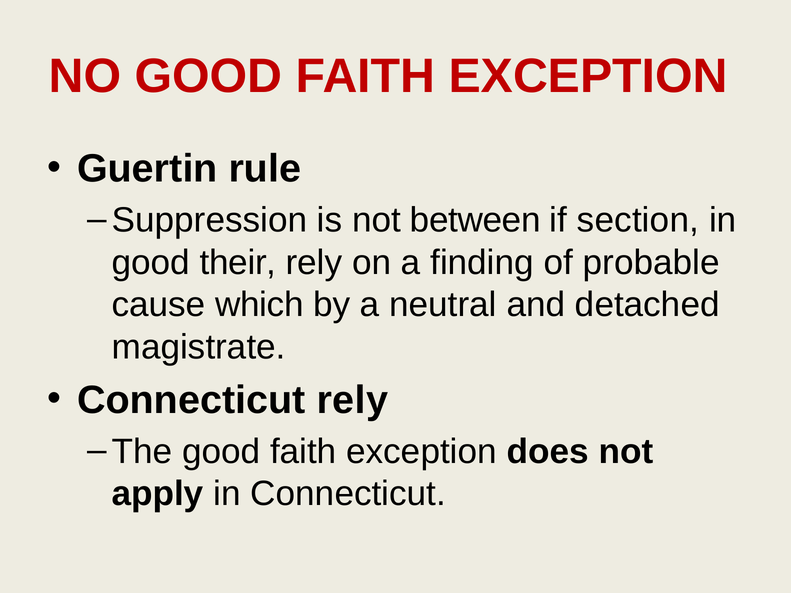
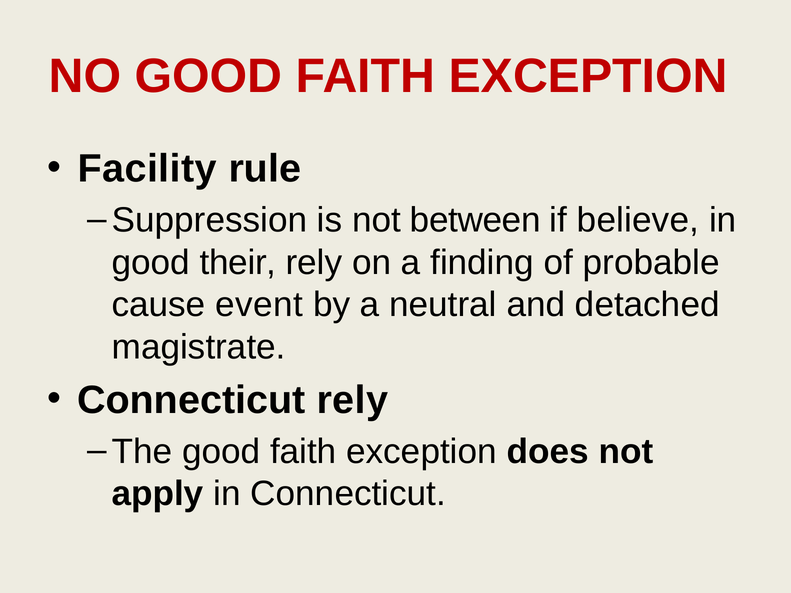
Guertin: Guertin -> Facility
section: section -> believe
which: which -> event
